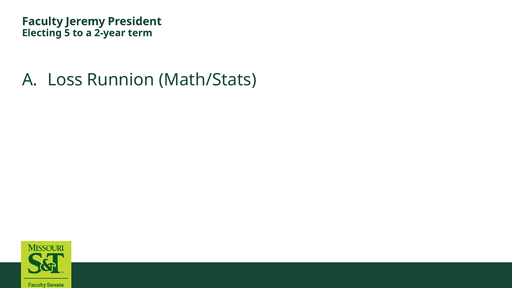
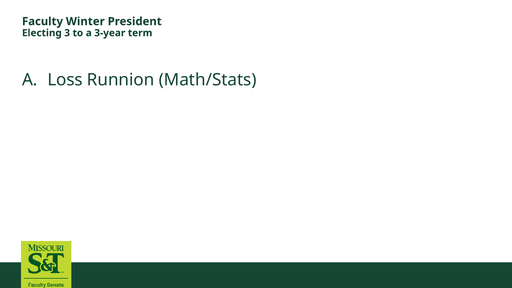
Jeremy: Jeremy -> Winter
5: 5 -> 3
2-year: 2-year -> 3-year
